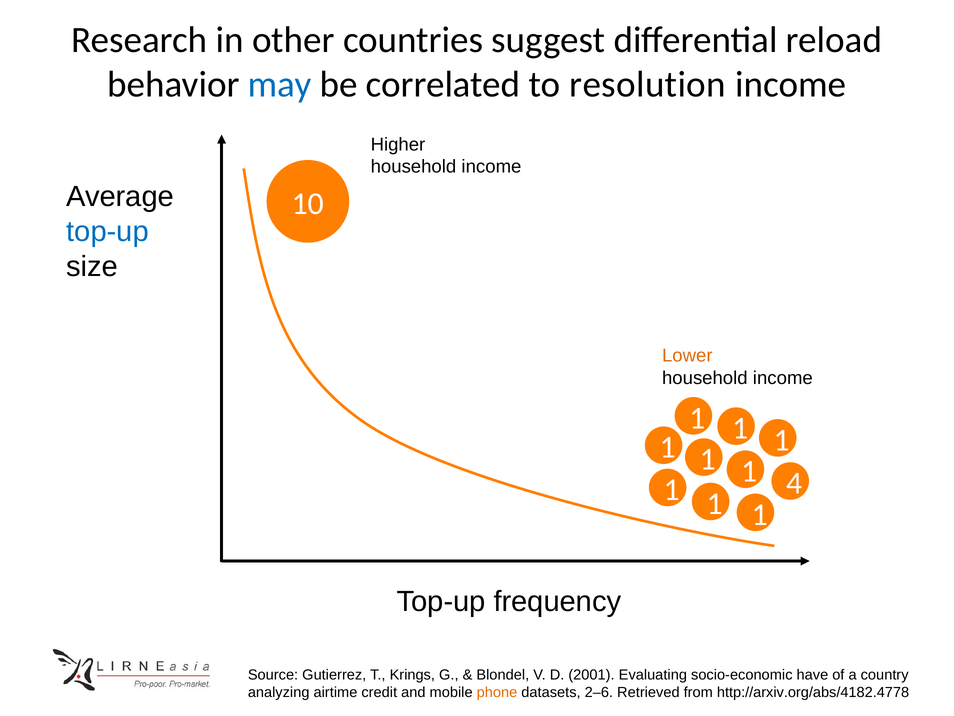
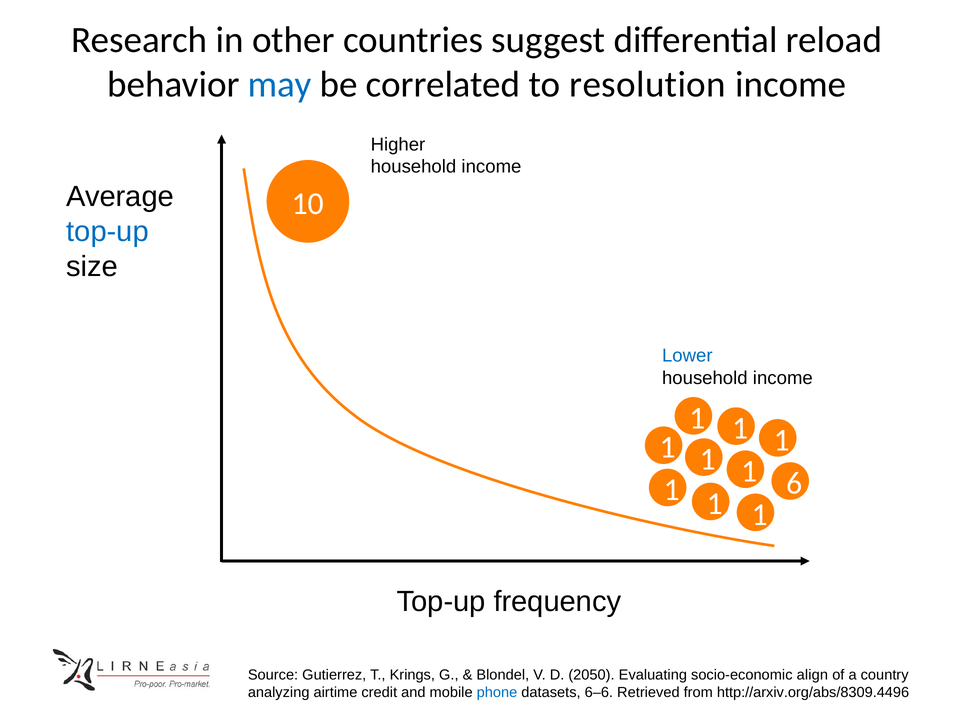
Lower colour: orange -> blue
4: 4 -> 6
2001: 2001 -> 2050
have: have -> align
phone colour: orange -> blue
2–6: 2–6 -> 6–6
http://arxiv.org/abs/4182.4778: http://arxiv.org/abs/4182.4778 -> http://arxiv.org/abs/8309.4496
